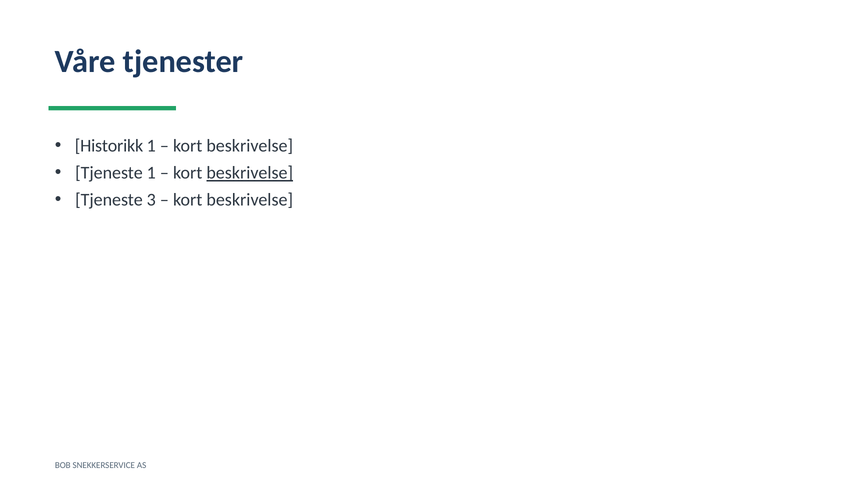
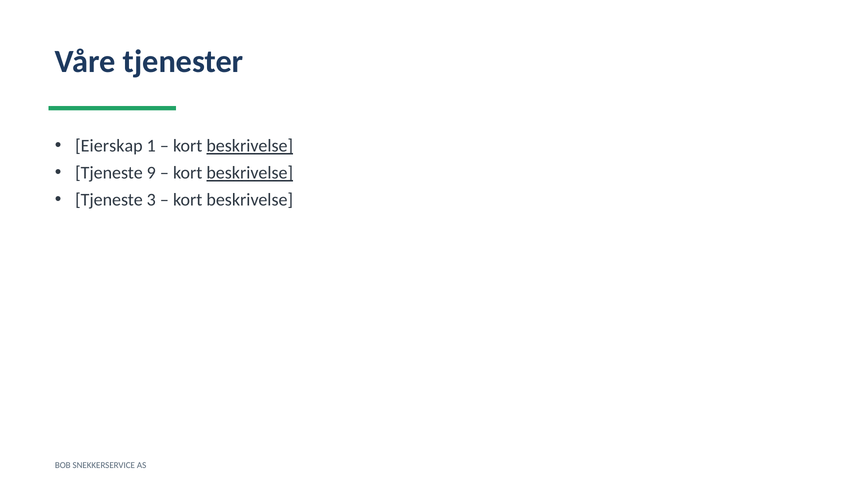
Historikk: Historikk -> Eierskap
beskrivelse at (250, 146) underline: none -> present
Tjeneste 1: 1 -> 9
